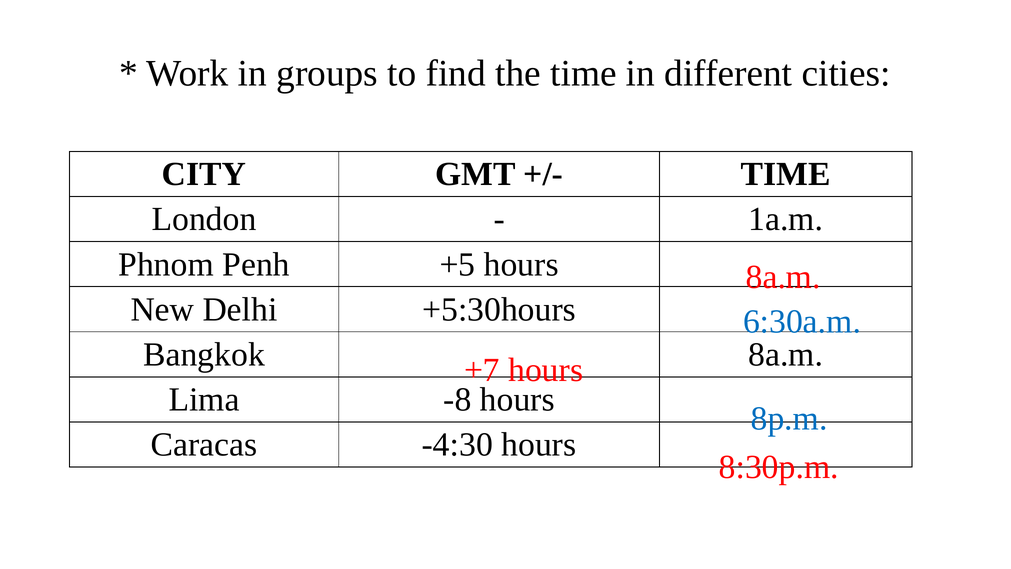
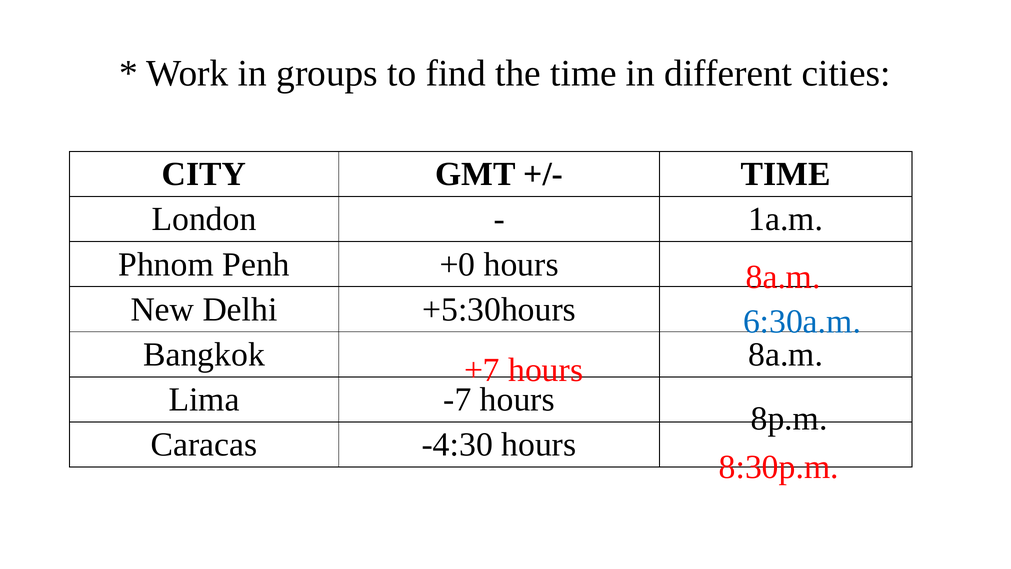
+5: +5 -> +0
-8: -8 -> -7
8p.m colour: blue -> black
